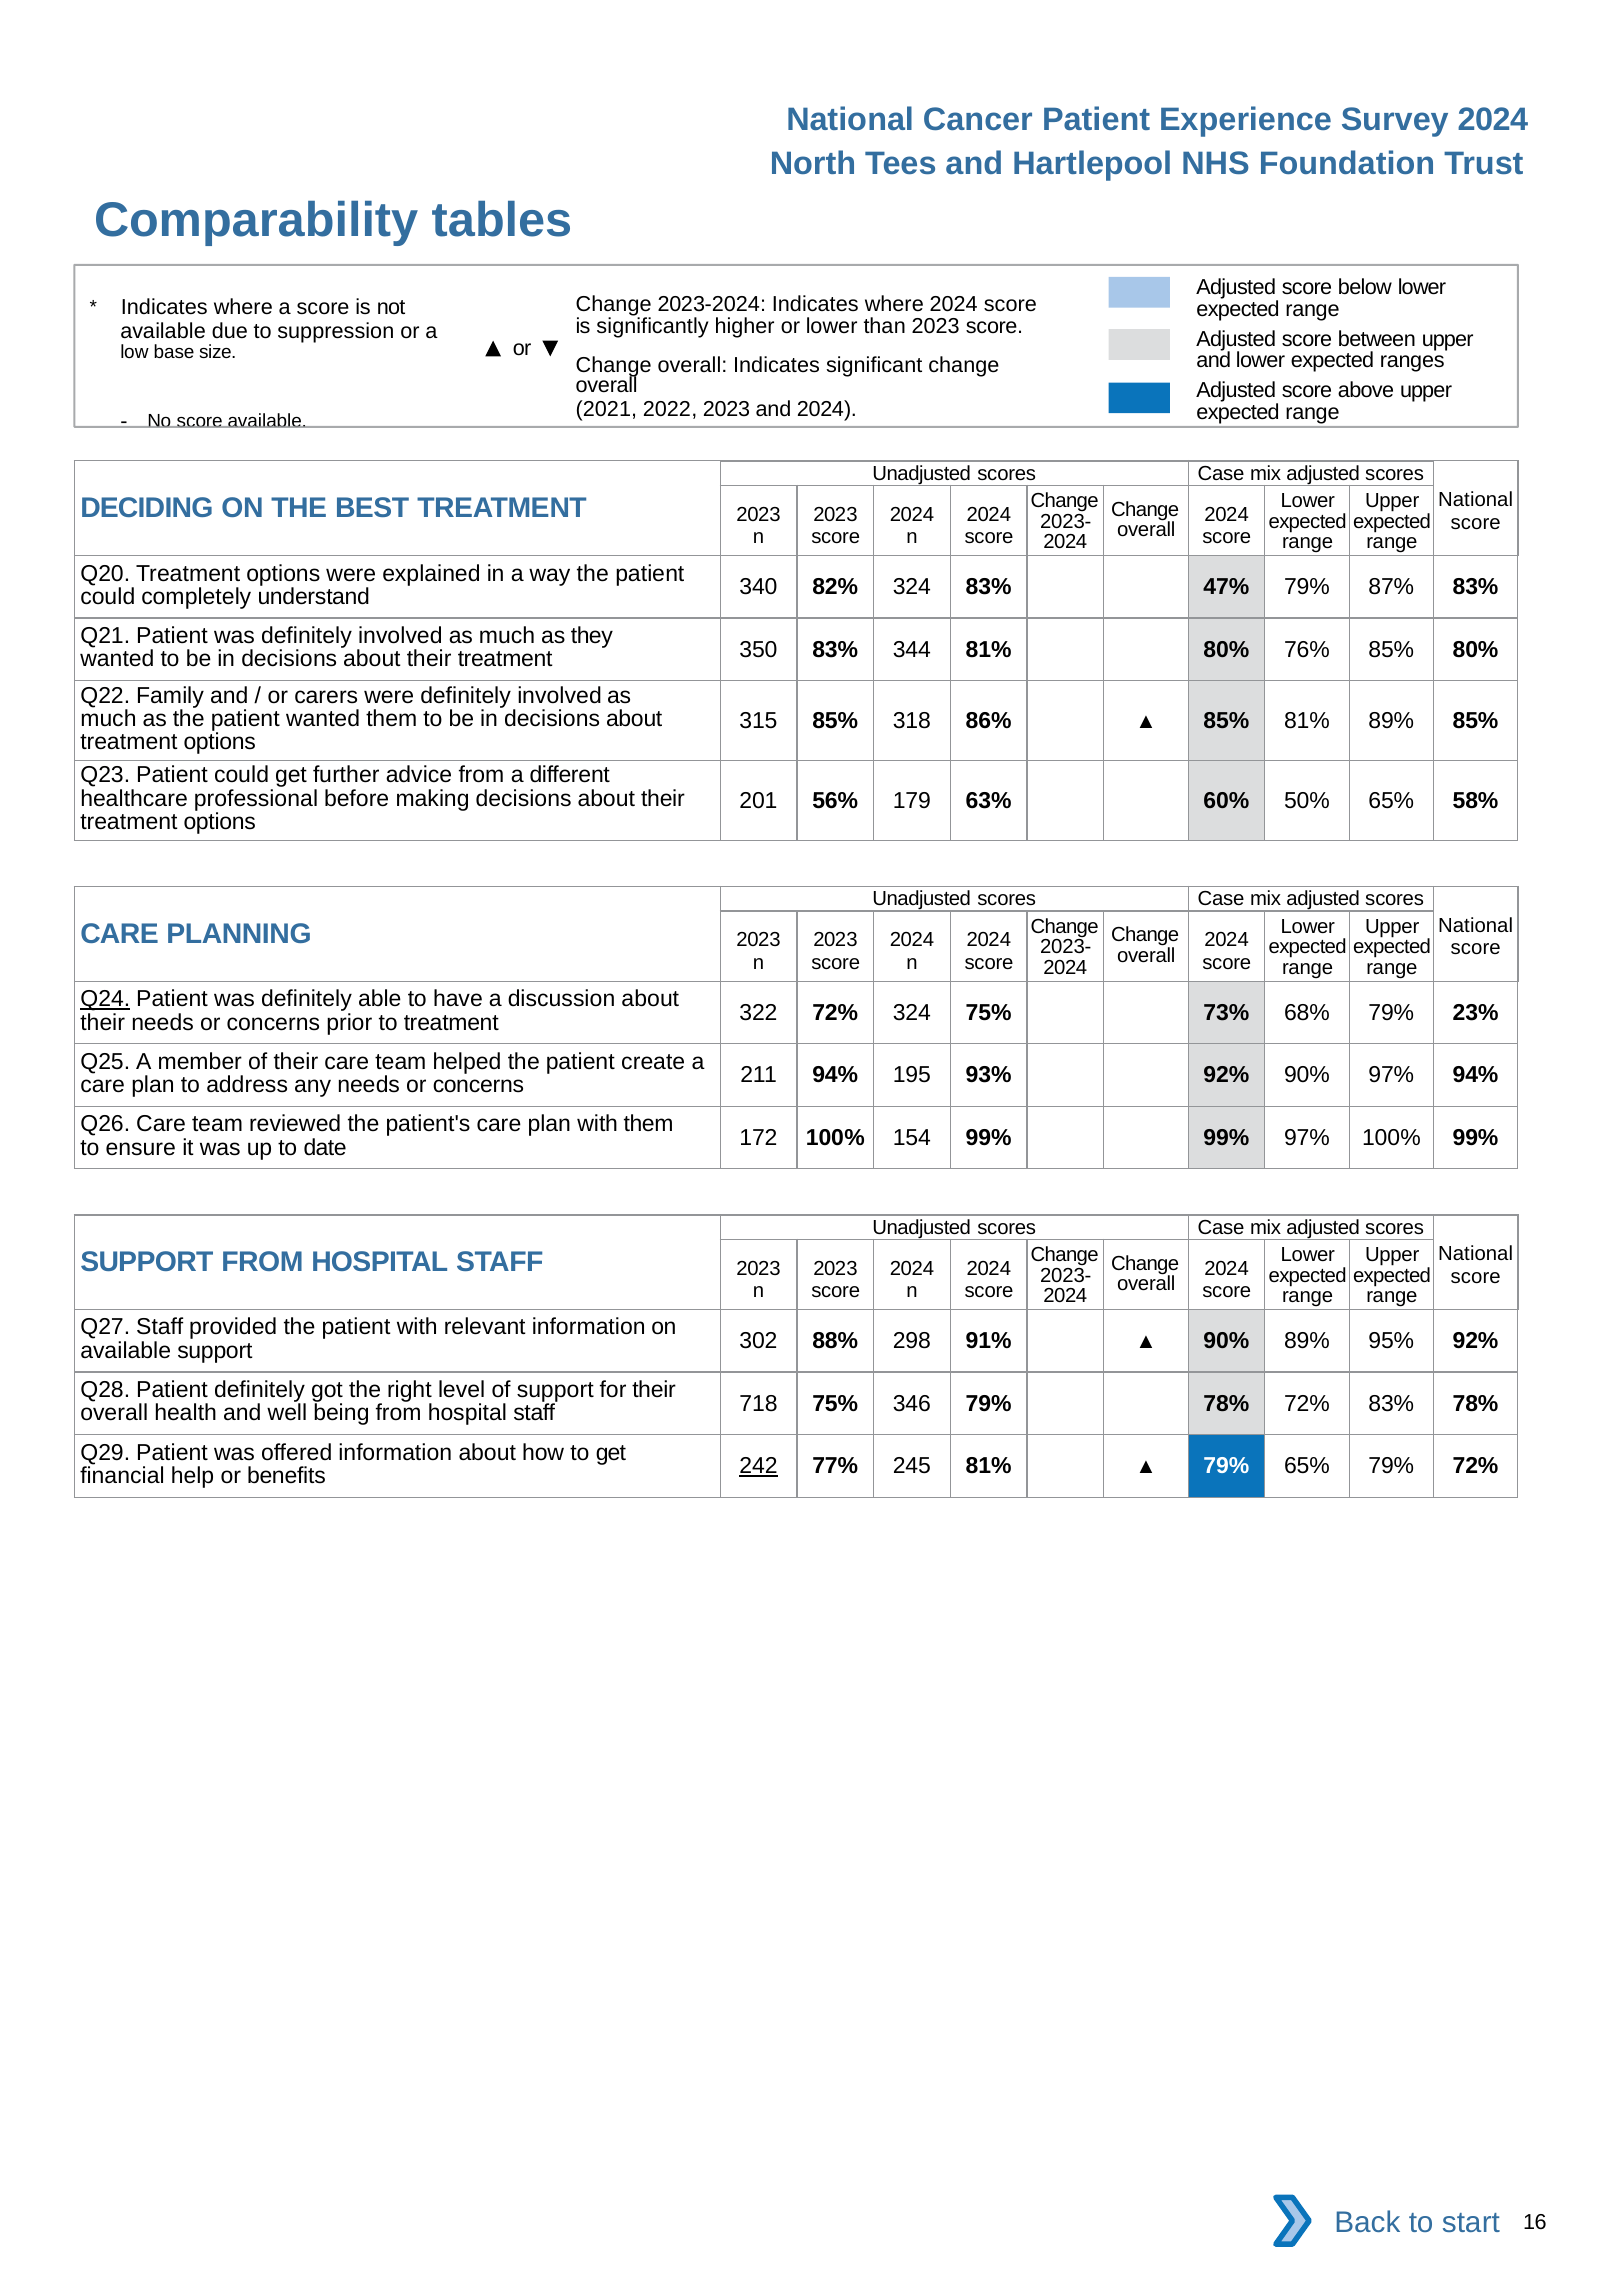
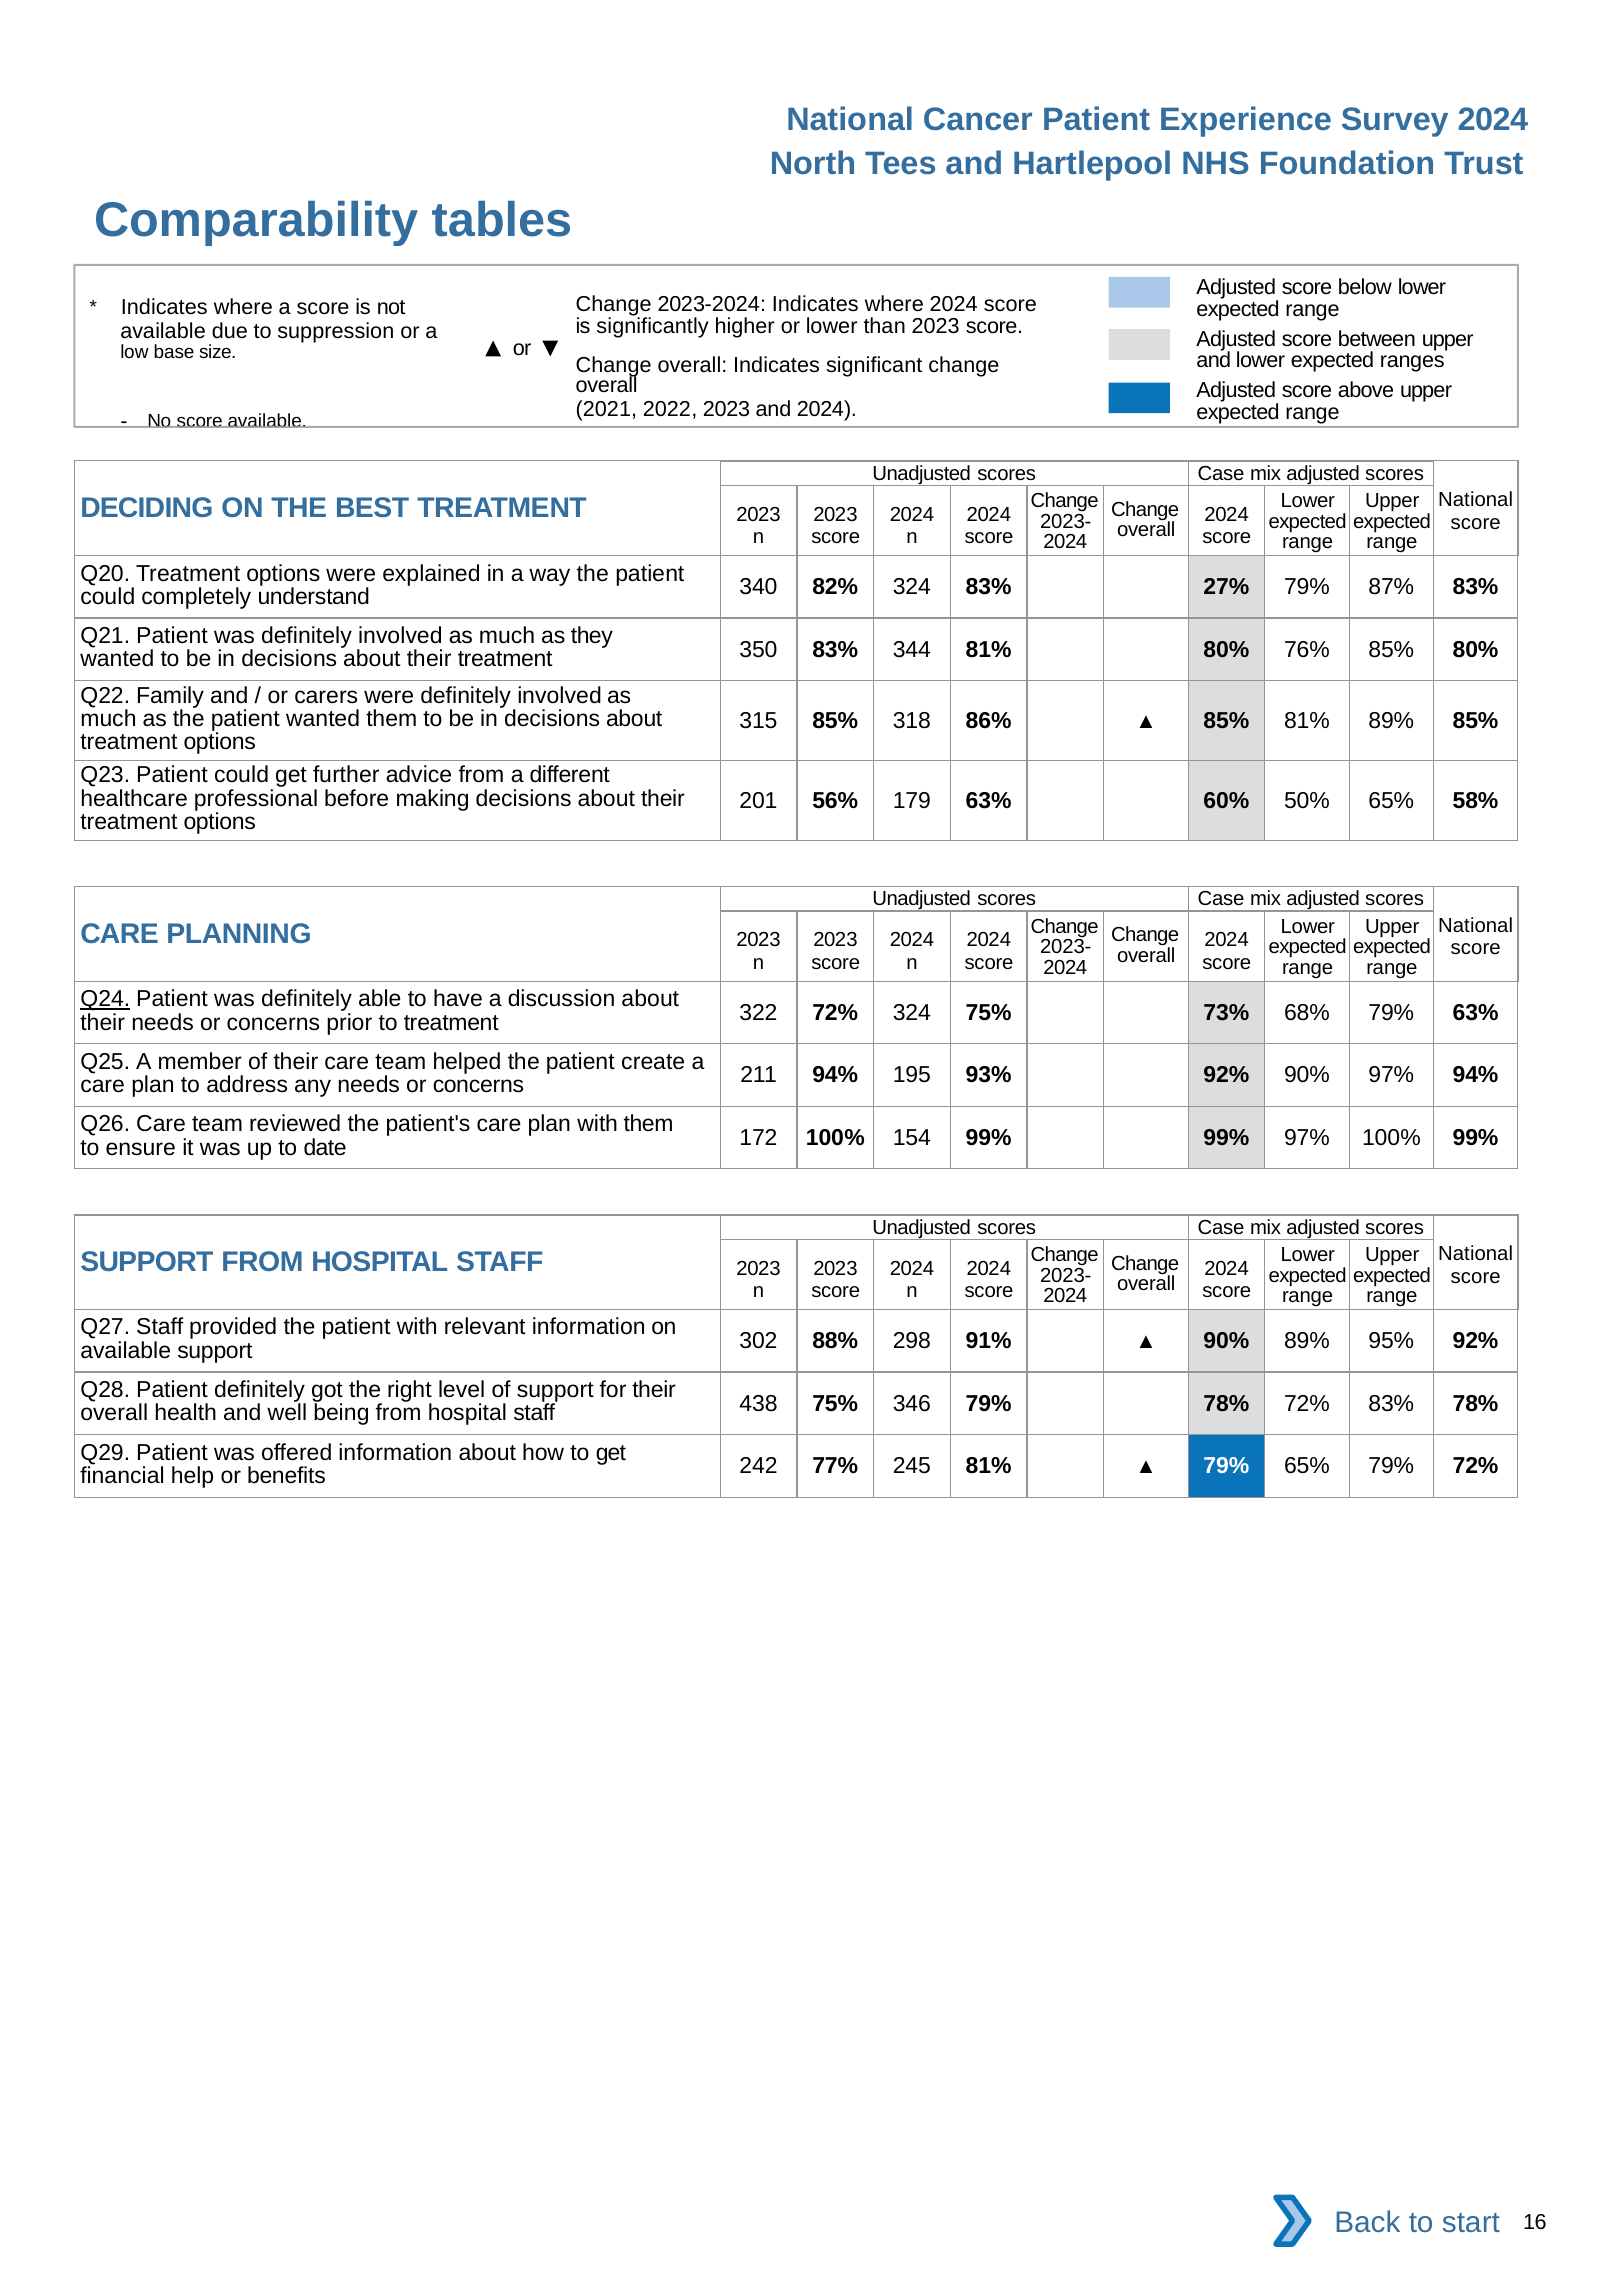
47%: 47% -> 27%
79% 23%: 23% -> 63%
718: 718 -> 438
242 underline: present -> none
